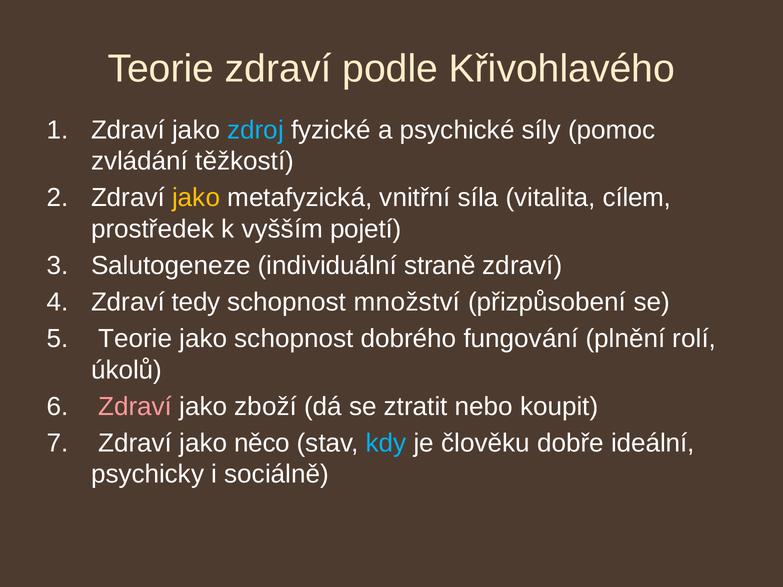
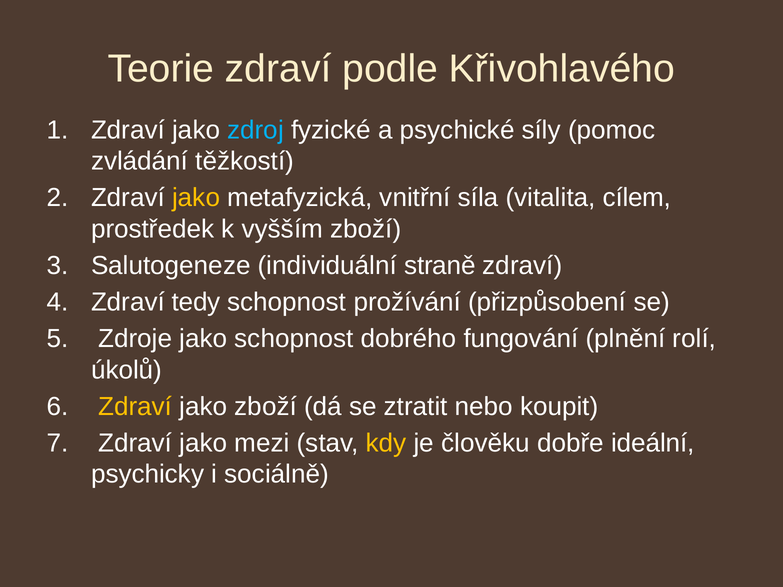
vyšším pojetí: pojetí -> zboží
množství: množství -> prožívání
Teorie at (135, 339): Teorie -> Zdroje
Zdraví at (135, 407) colour: pink -> yellow
něco: něco -> mezi
kdy colour: light blue -> yellow
